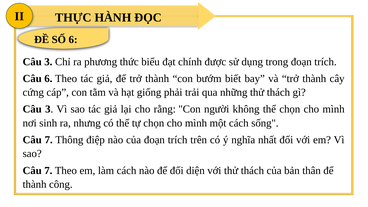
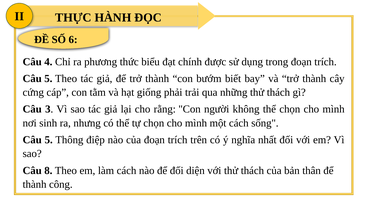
3 at (48, 62): 3 -> 4
6 at (48, 79): 6 -> 5
7 at (49, 140): 7 -> 5
7 at (48, 170): 7 -> 8
